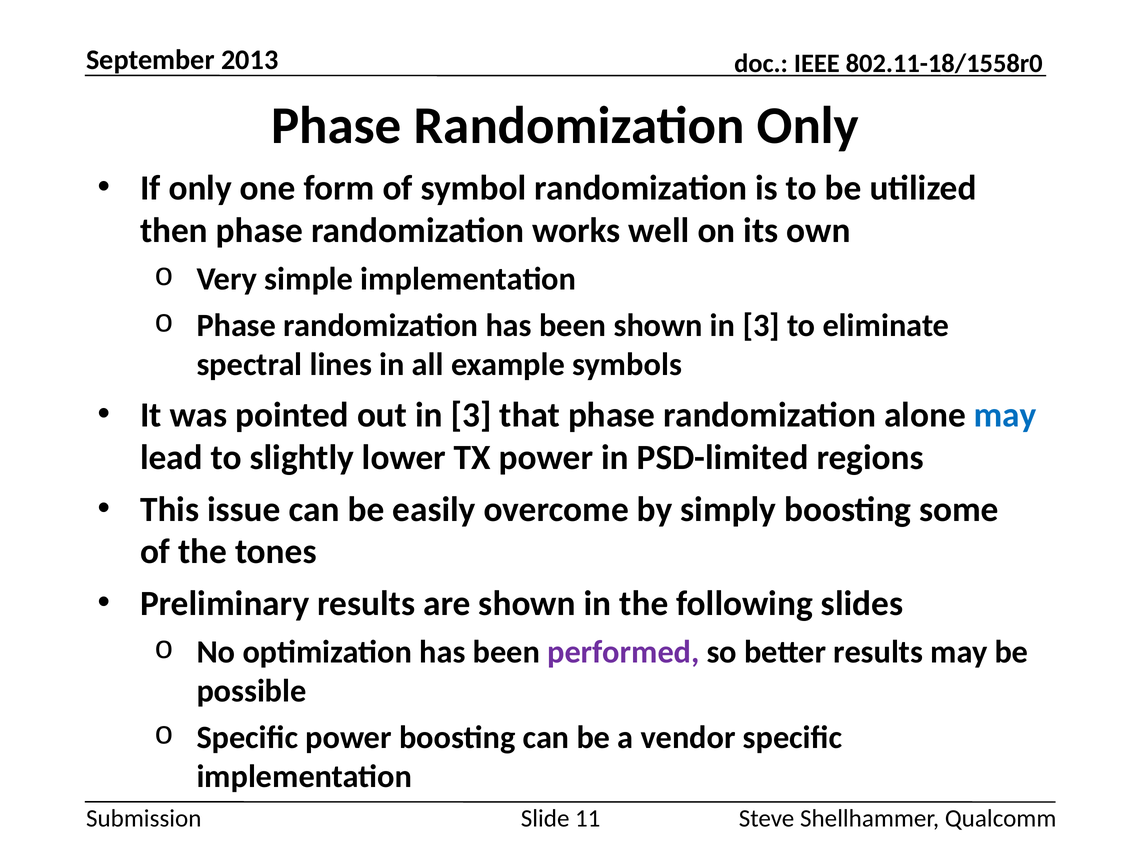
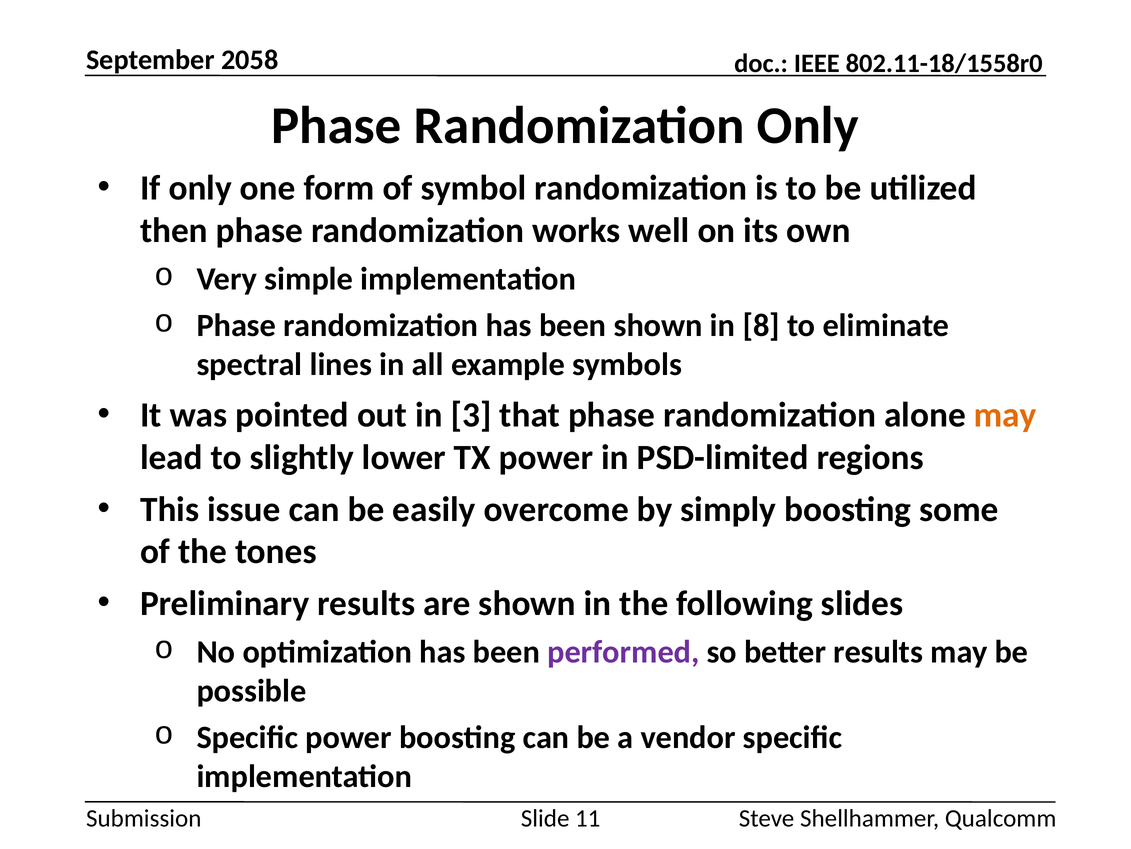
2013: 2013 -> 2058
shown in 3: 3 -> 8
may at (1005, 415) colour: blue -> orange
